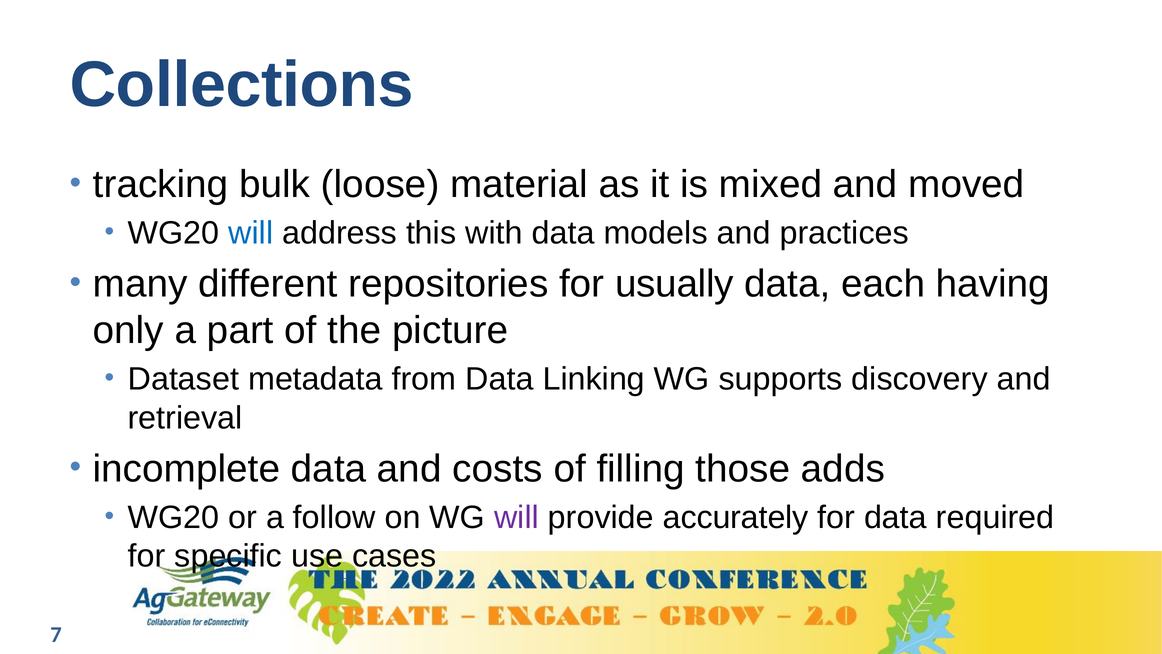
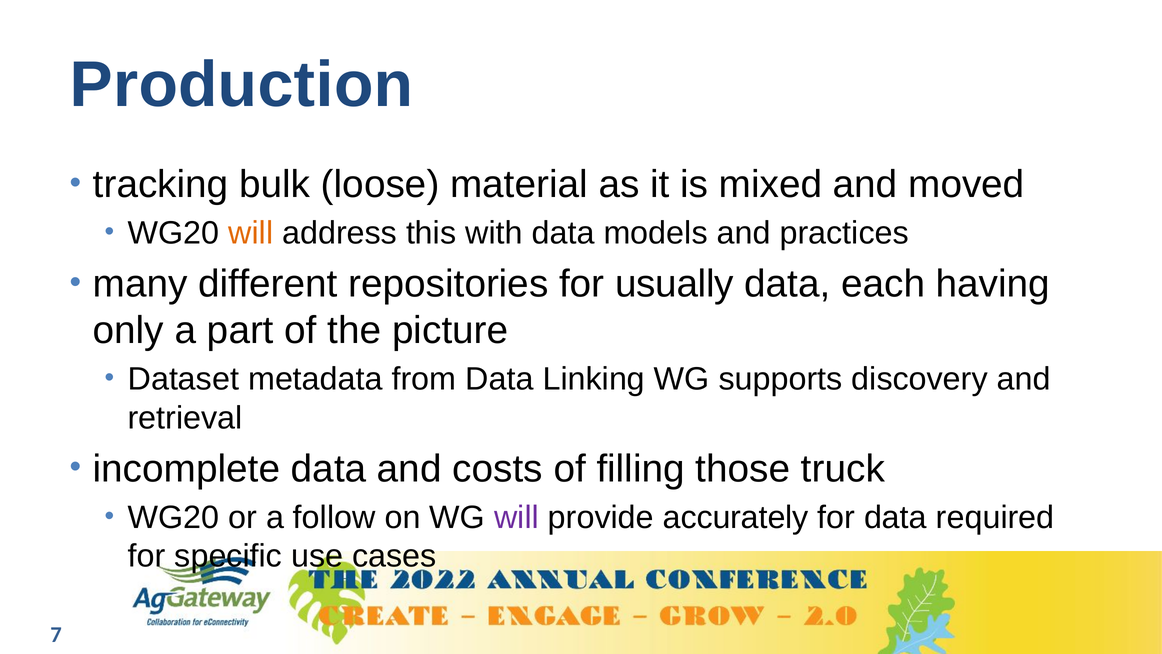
Collections: Collections -> Production
will at (251, 233) colour: blue -> orange
adds: adds -> truck
